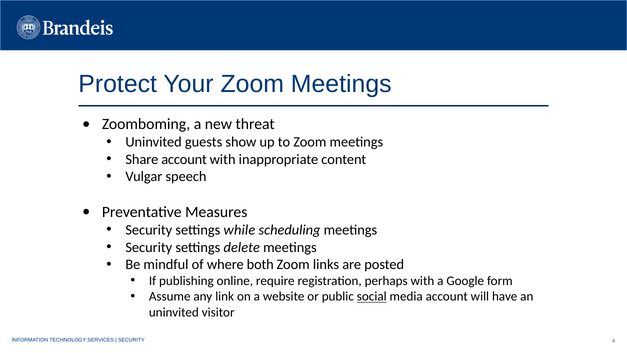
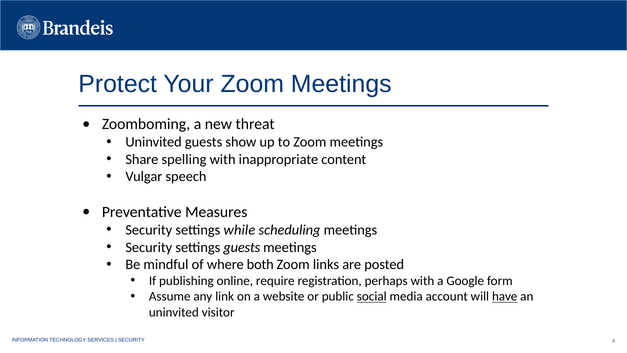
Share account: account -> spelling
settings delete: delete -> guests
have underline: none -> present
